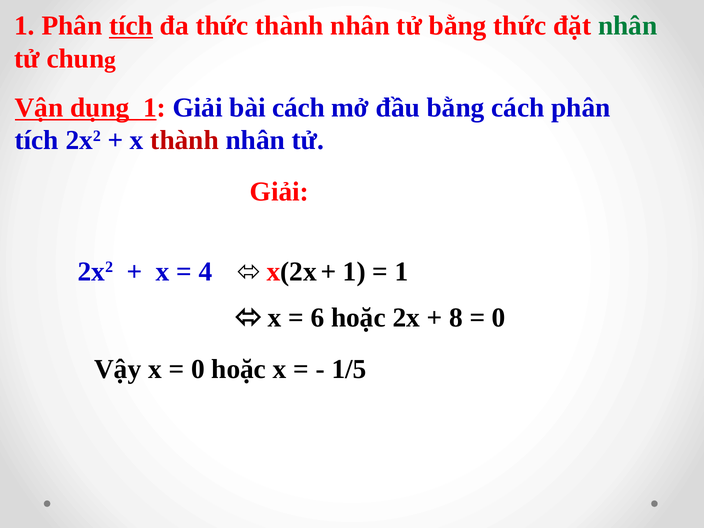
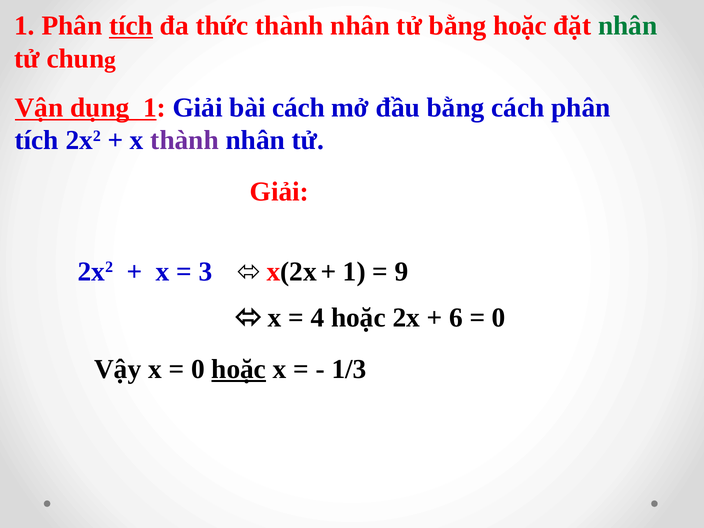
bằng thức: thức -> hoặc
thành at (185, 140) colour: red -> purple
4: 4 -> 3
1 at (402, 272): 1 -> 9
6: 6 -> 4
8: 8 -> 6
hoặc at (239, 369) underline: none -> present
1/5: 1/5 -> 1/3
